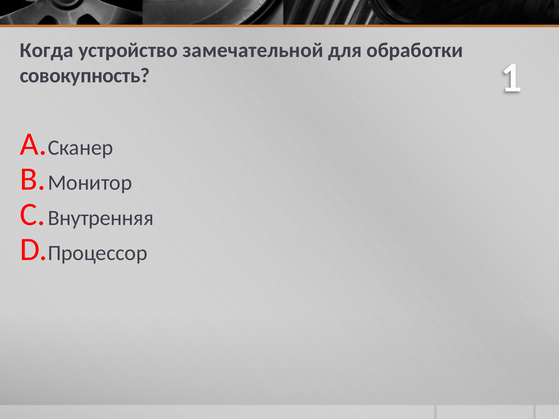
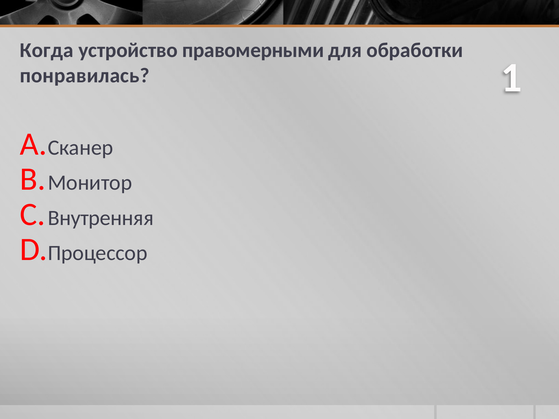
замечательной: замечательной -> правомерными
совокупность: совокупность -> понравилась
